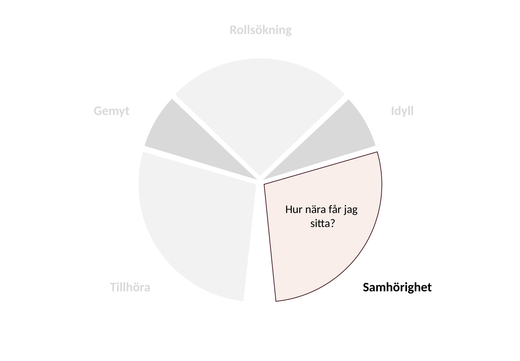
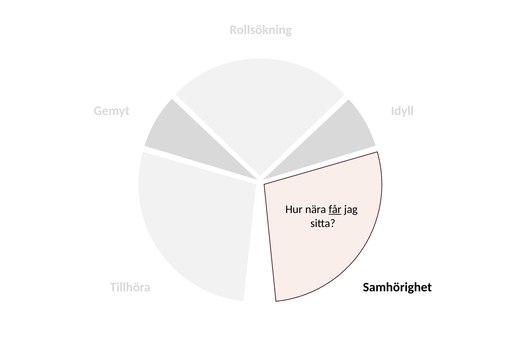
får underline: none -> present
